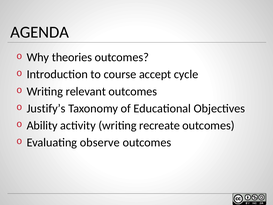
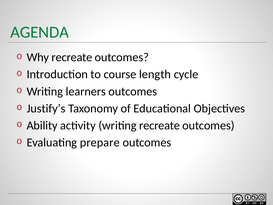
AGENDA colour: black -> green
Why theories: theories -> recreate
accept: accept -> length
relevant: relevant -> learners
observe: observe -> prepare
